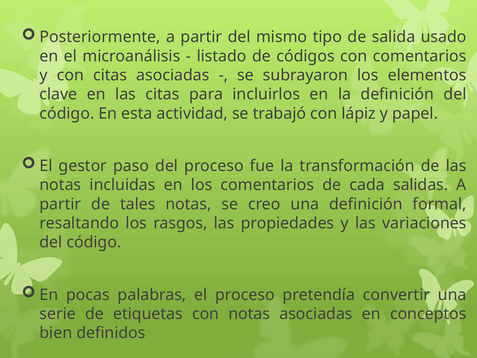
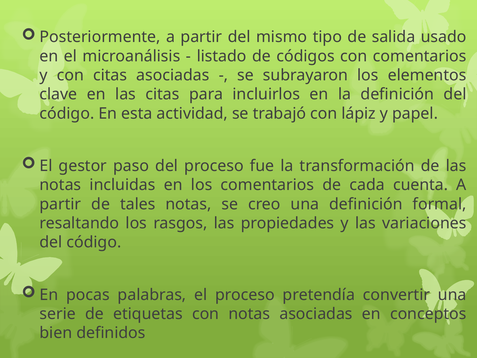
salidas: salidas -> cuenta
